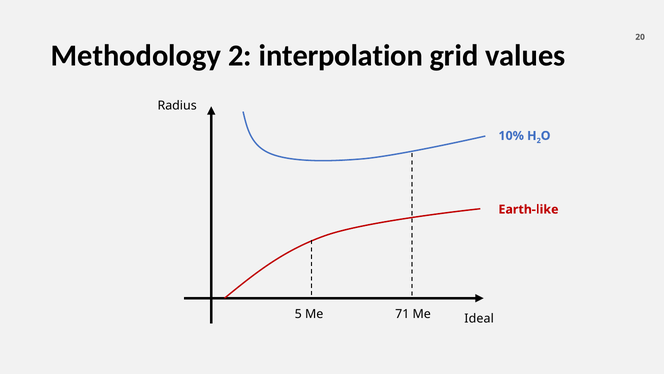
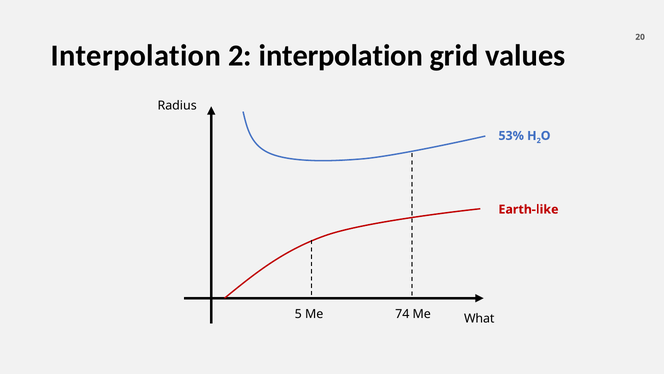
Methodology at (136, 56): Methodology -> Interpolation
10%: 10% -> 53%
71: 71 -> 74
Ideal: Ideal -> What
